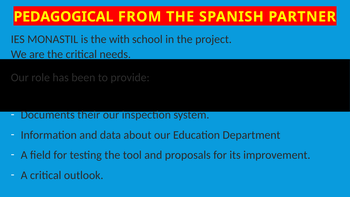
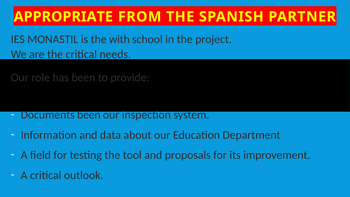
PEDAGOGICAL: PEDAGOGICAL -> APPROPRIATE
Documents their: their -> been
